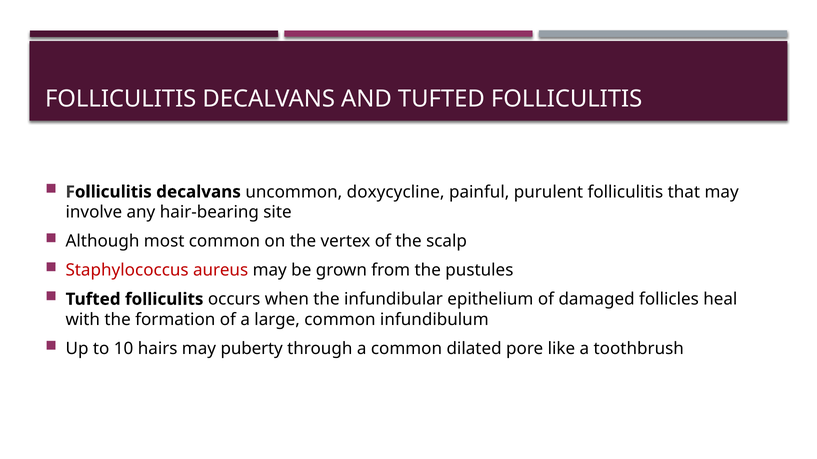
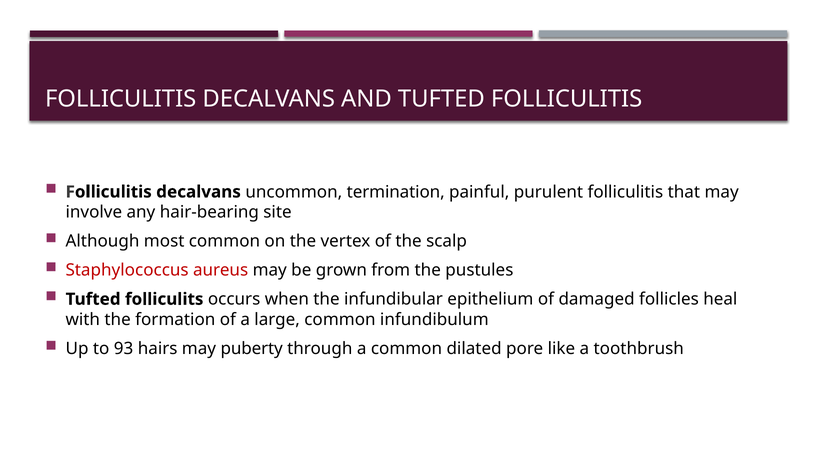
doxycycline: doxycycline -> termination
10: 10 -> 93
